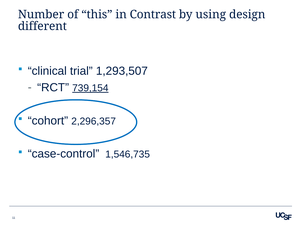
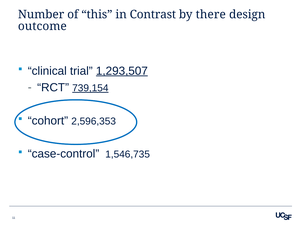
using: using -> there
different: different -> outcome
1,293,507 underline: none -> present
2,296,357: 2,296,357 -> 2,596,353
